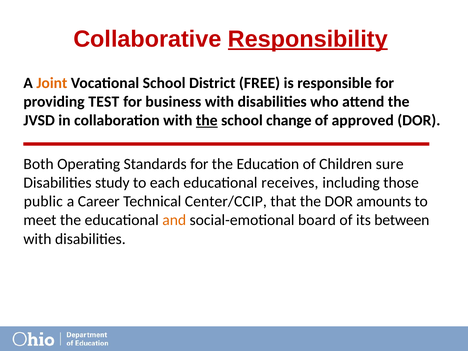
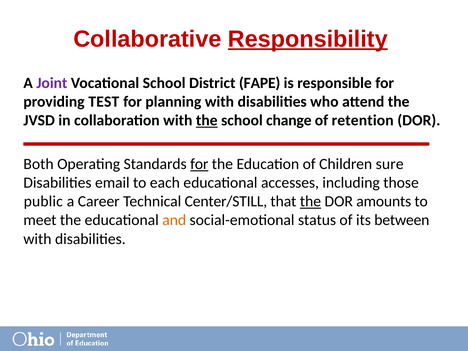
Joint colour: orange -> purple
FREE: FREE -> FAPE
business: business -> planning
approved: approved -> retention
for at (199, 164) underline: none -> present
study: study -> email
receives: receives -> accesses
Center/CCIP: Center/CCIP -> Center/STILL
the at (310, 201) underline: none -> present
board: board -> status
